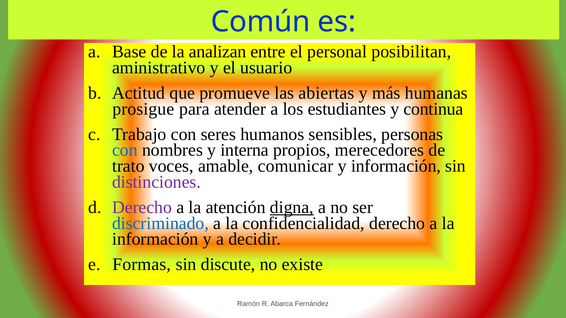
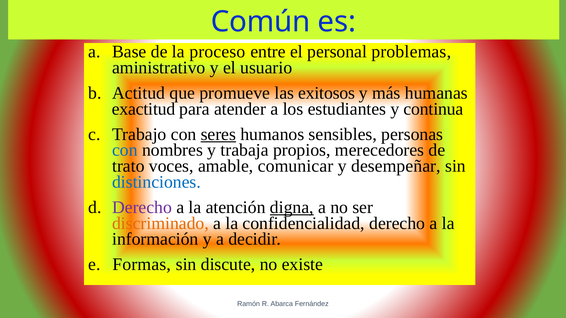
analizan: analizan -> proceso
posibilitan: posibilitan -> problemas
abiertas: abiertas -> exitosos
prosigue: prosigue -> exactitud
seres underline: none -> present
interna: interna -> trabaja
y información: información -> desempeñar
distinciones colour: purple -> blue
discriminado colour: blue -> orange
